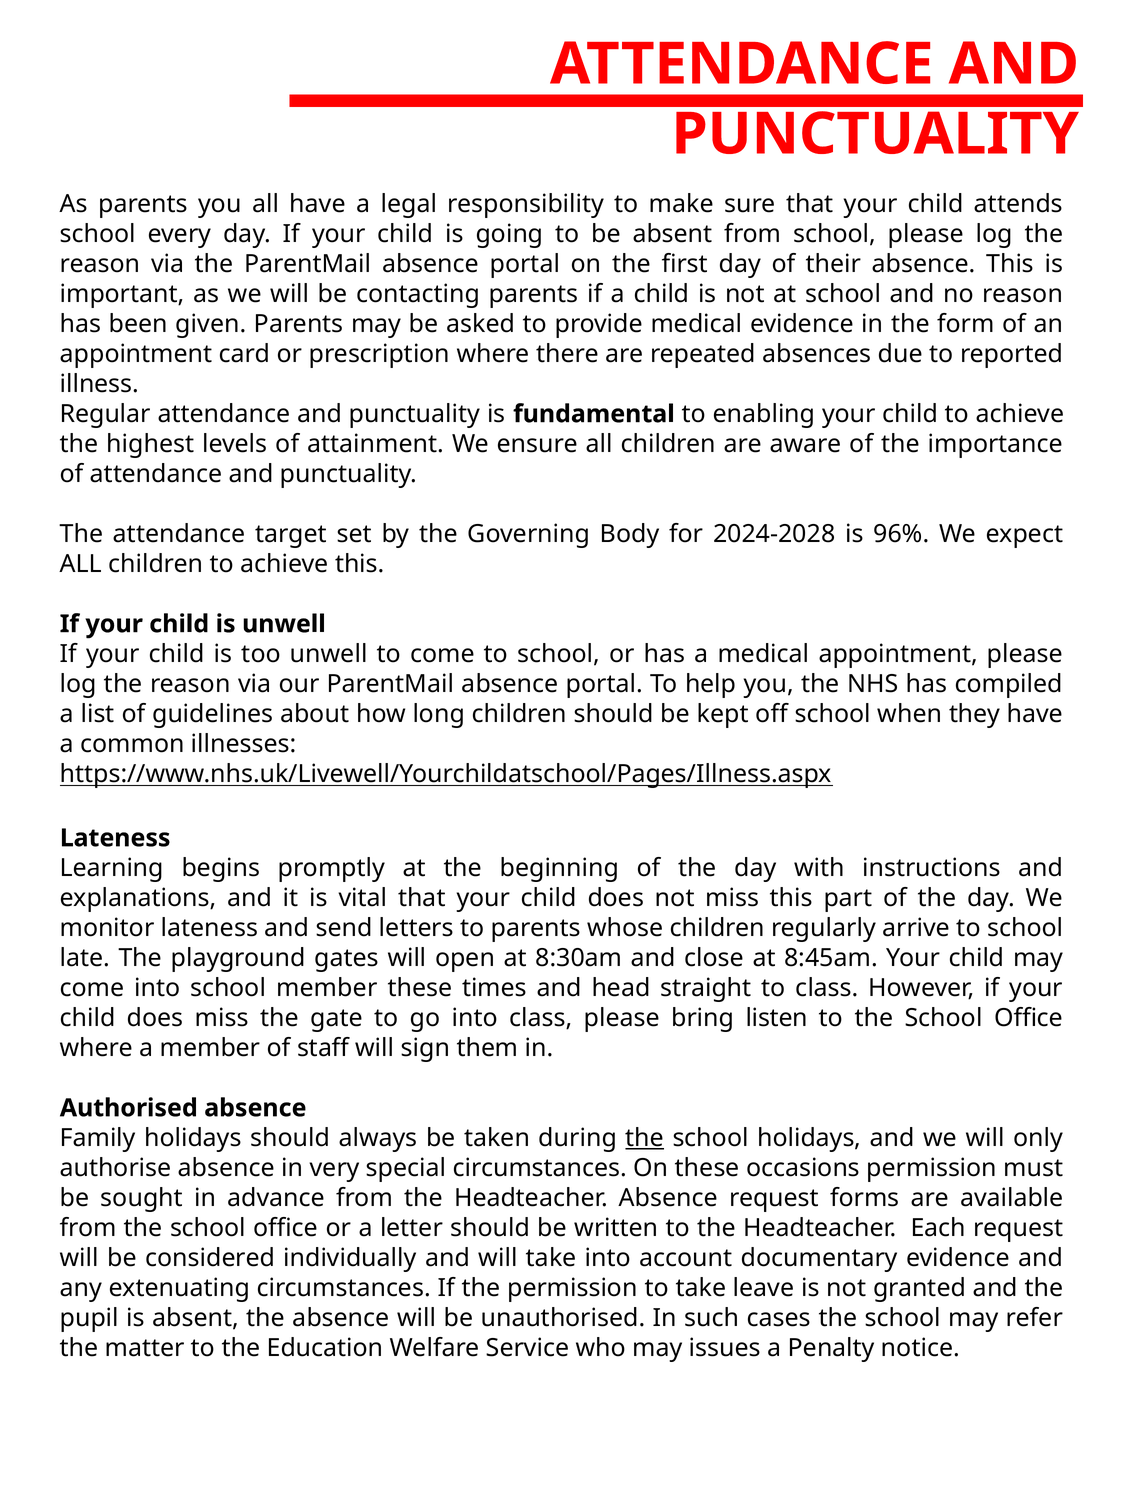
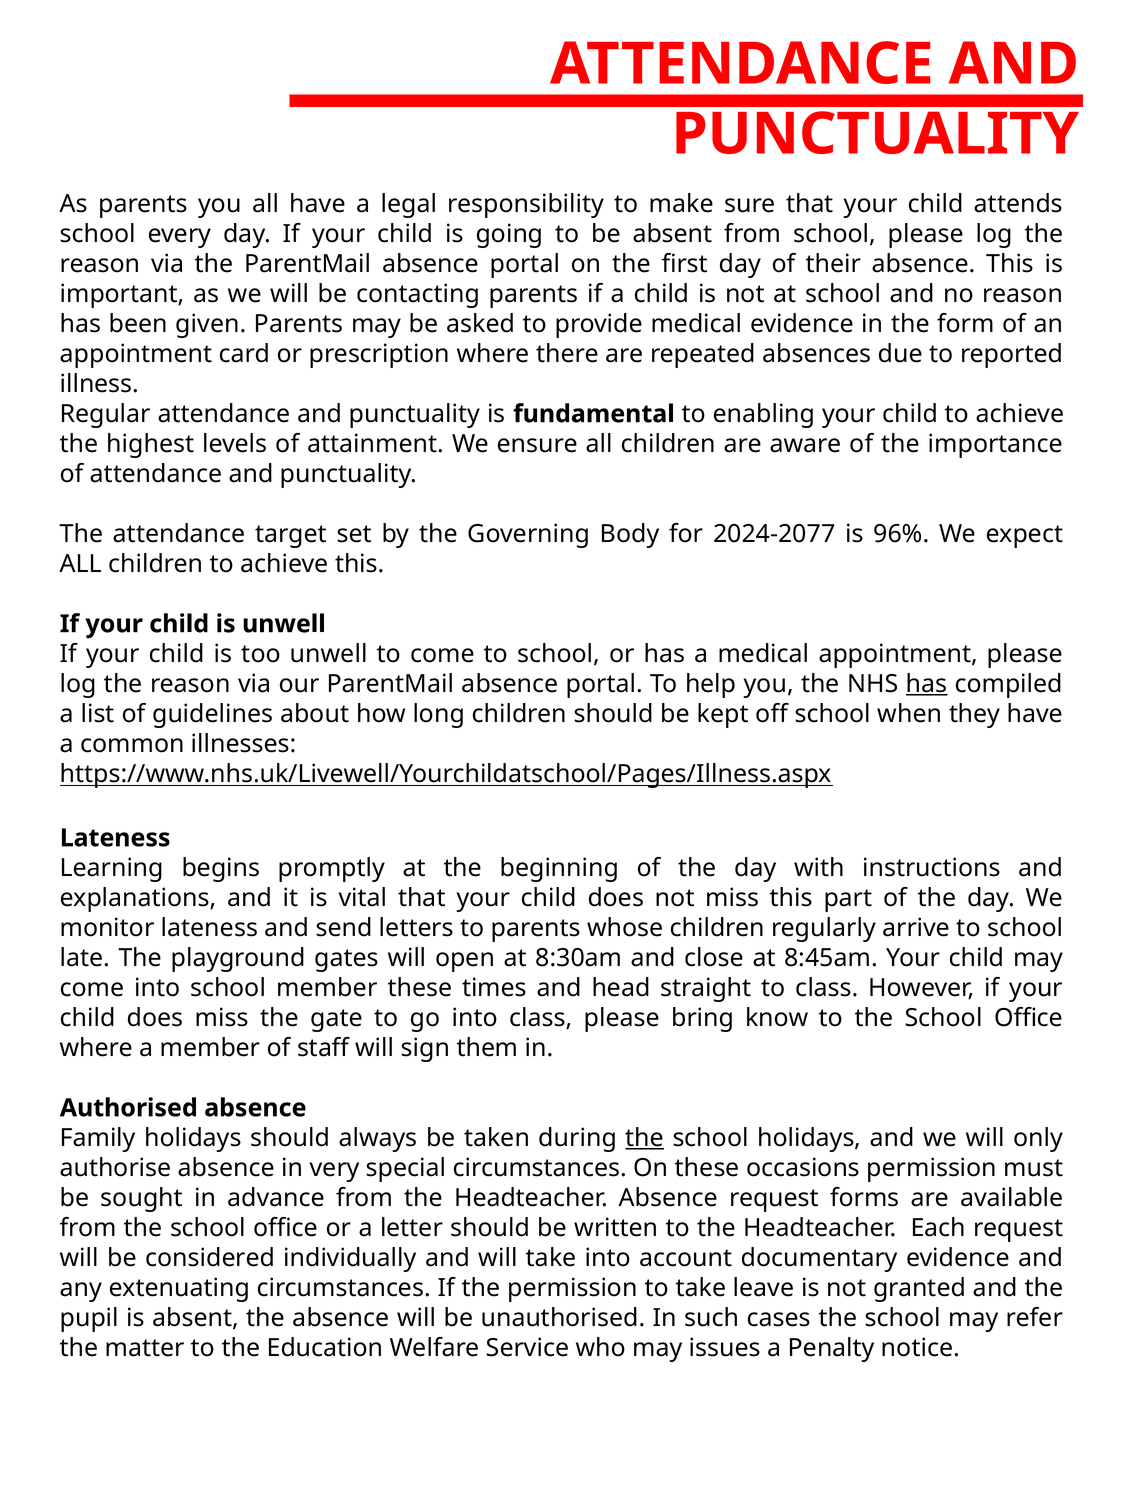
2024-2028: 2024-2028 -> 2024-2077
has at (927, 684) underline: none -> present
listen: listen -> know
